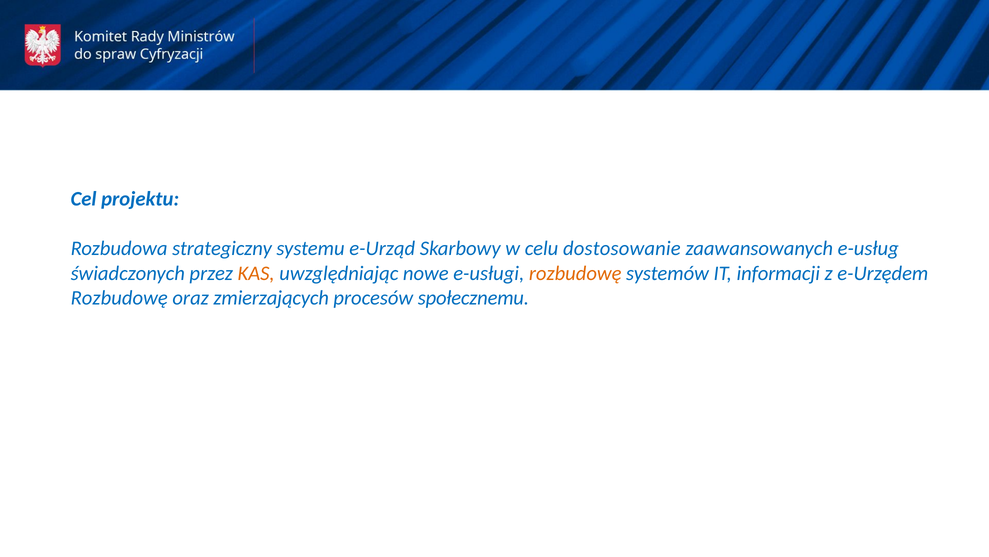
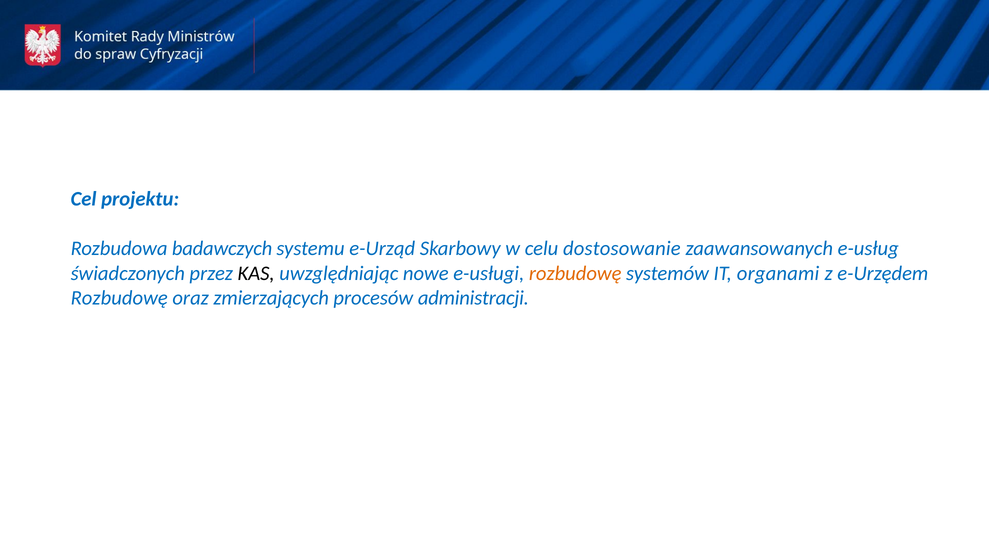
strategiczny: strategiczny -> badawczych
KAS colour: orange -> black
informacji: informacji -> organami
społecznemu: społecznemu -> administracji
